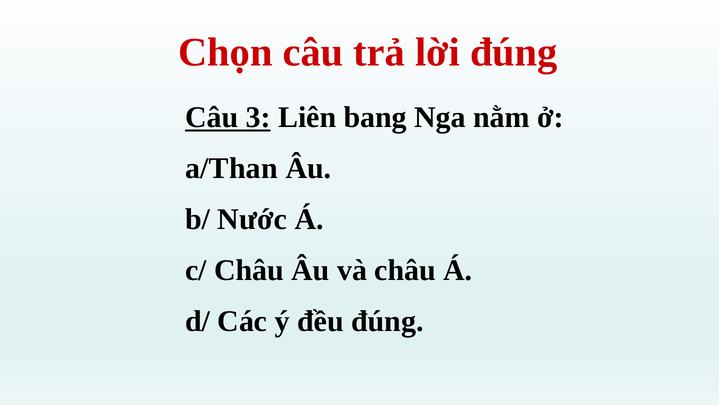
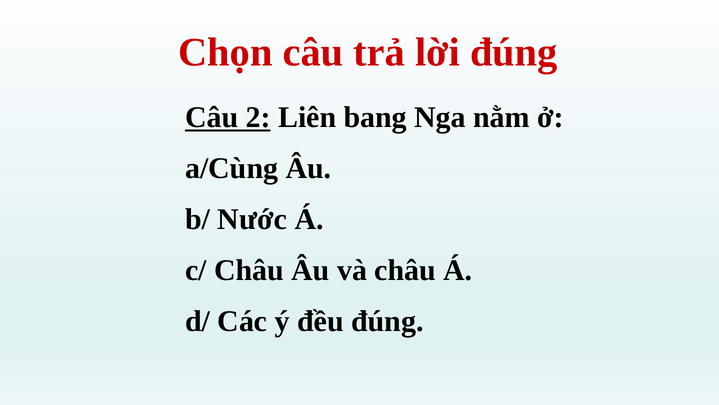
3: 3 -> 2
a/Than: a/Than -> a/Cùng
